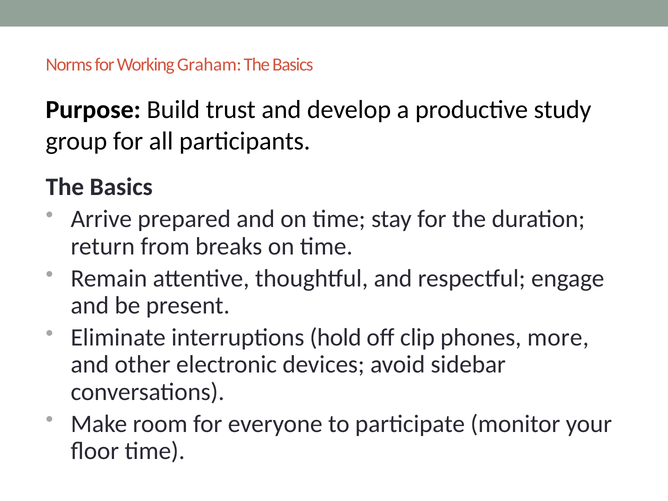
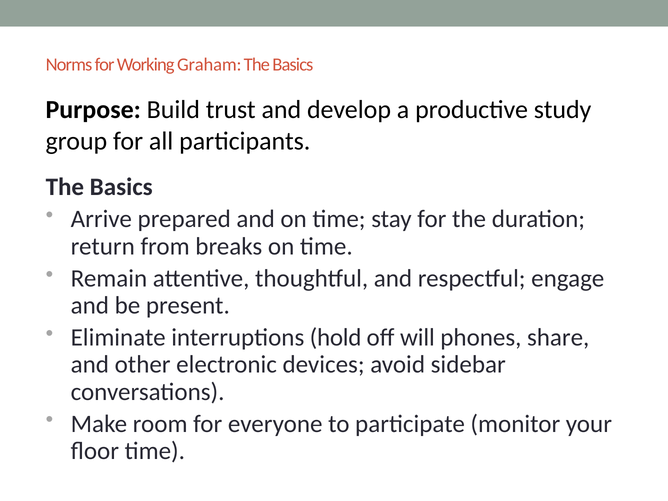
clip: clip -> will
more: more -> share
